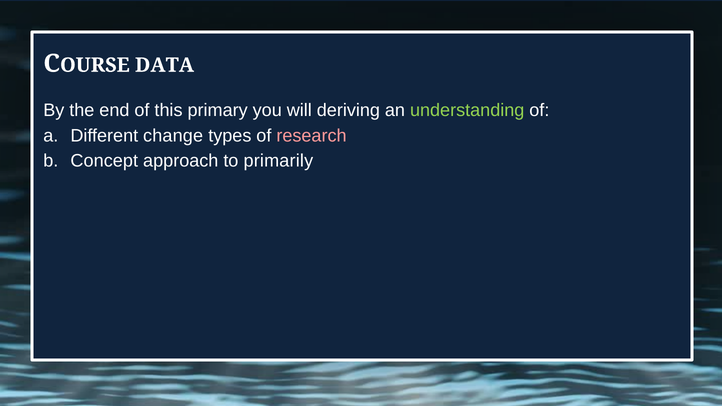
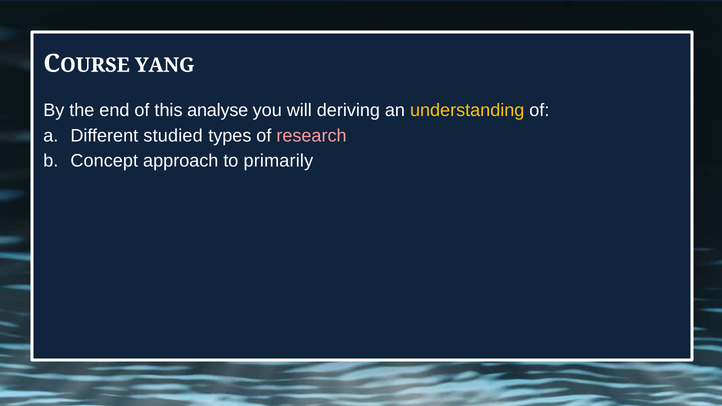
DATA: DATA -> YANG
primary: primary -> analyse
understanding colour: light green -> yellow
change: change -> studied
